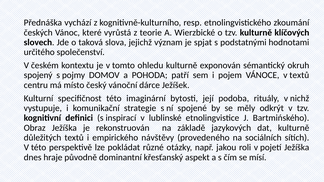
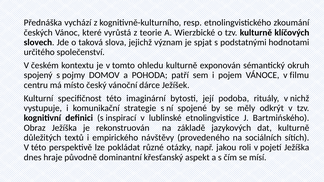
v textů: textů -> filmu
